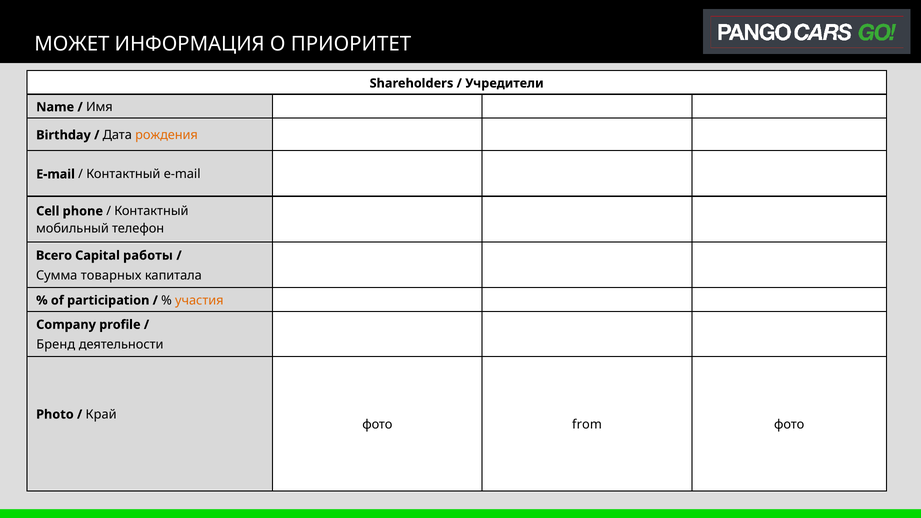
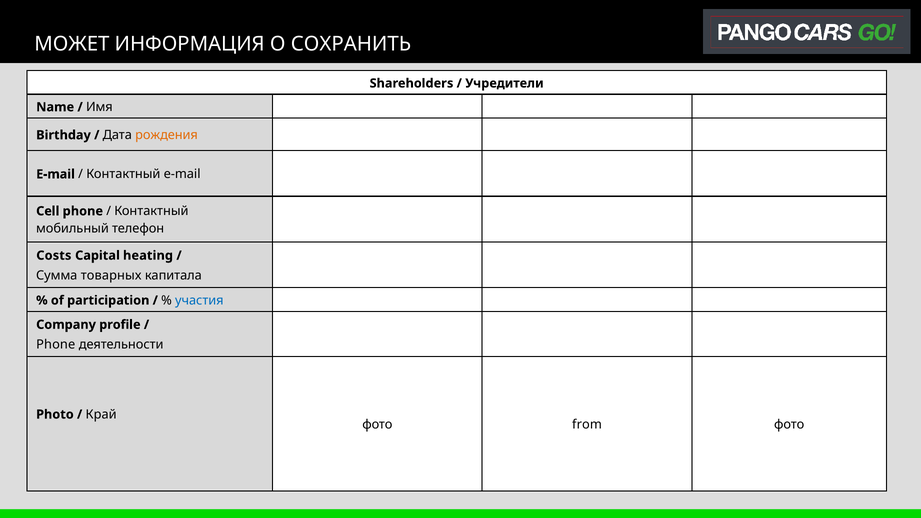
ПРИОРИТЕТ: ПРИОРИТЕТ -> СОХРАНИТЬ
Всего: Всего -> Costs
работы: работы -> heating
участия colour: orange -> blue
Бренд at (56, 345): Бренд -> Phone
